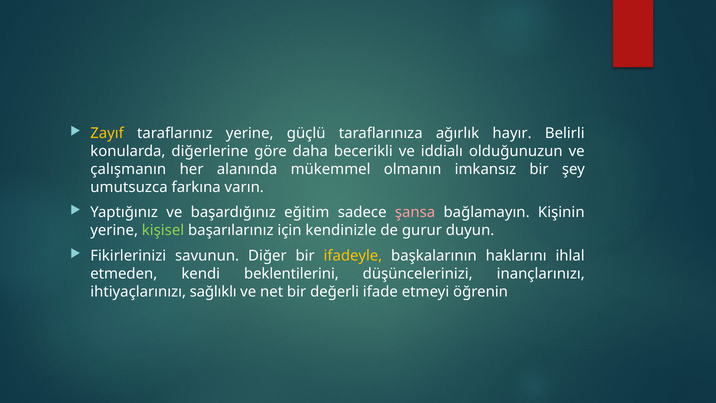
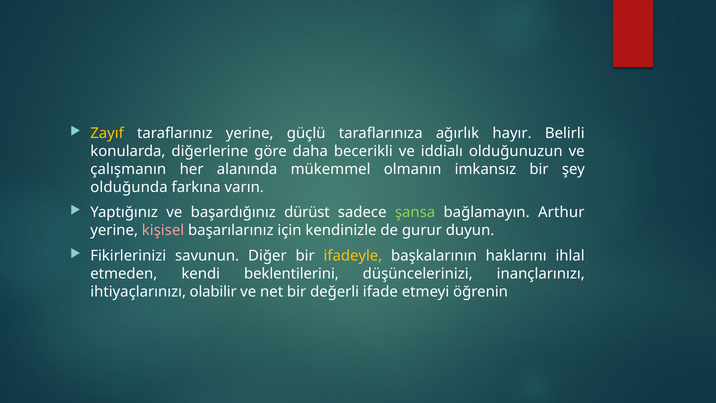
umutsuzca: umutsuzca -> olduğunda
eğitim: eğitim -> dürüst
şansa colour: pink -> light green
Kişinin: Kişinin -> Arthur
kişisel colour: light green -> pink
sağlıklı: sağlıklı -> olabilir
